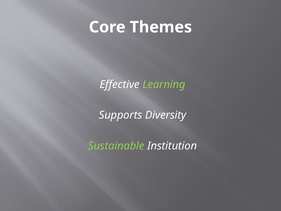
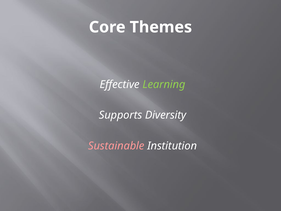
Sustainable colour: light green -> pink
